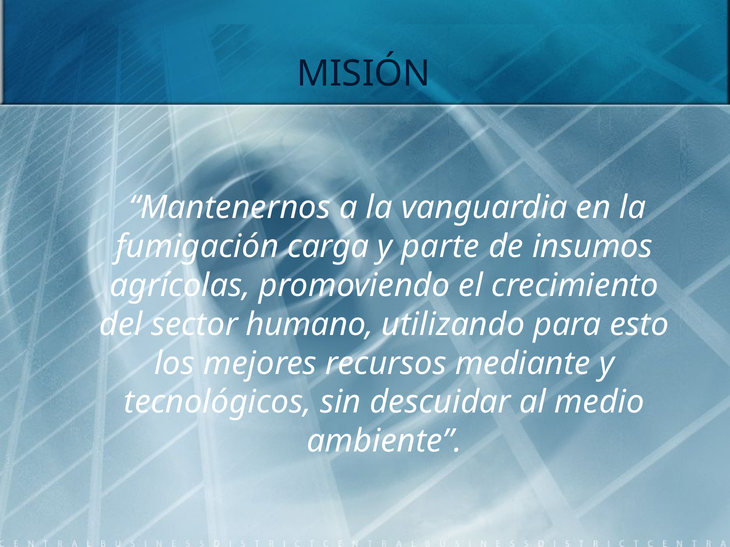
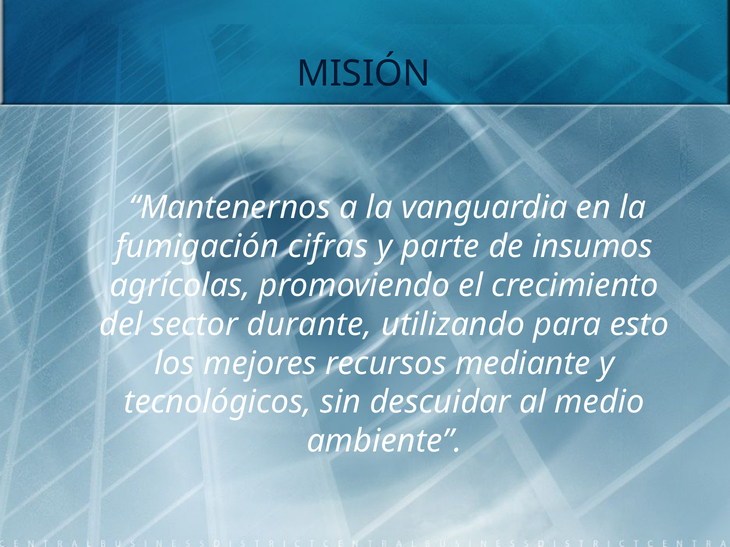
carga: carga -> cifras
humano: humano -> durante
